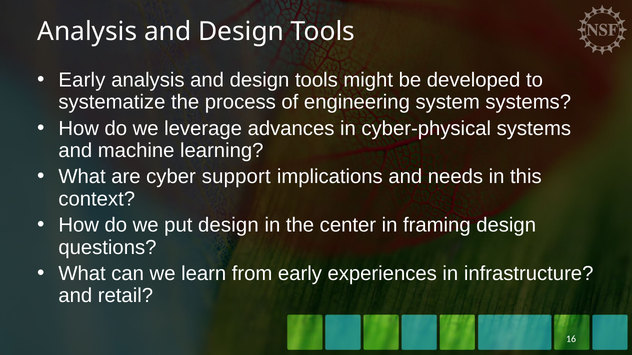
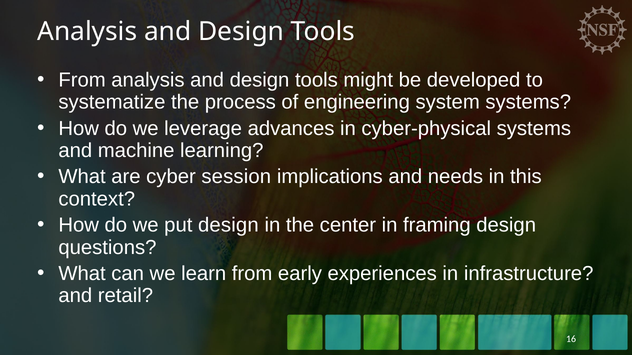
Early at (82, 80): Early -> From
support: support -> session
